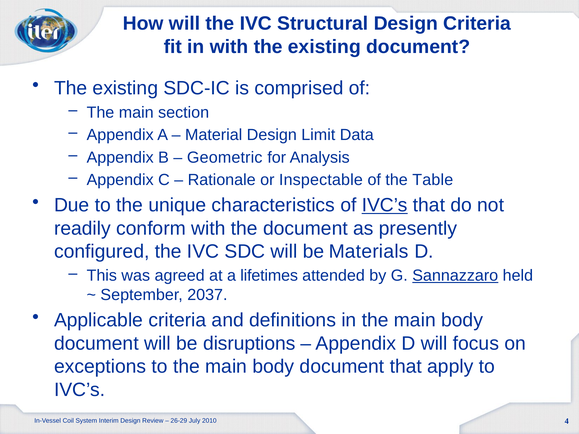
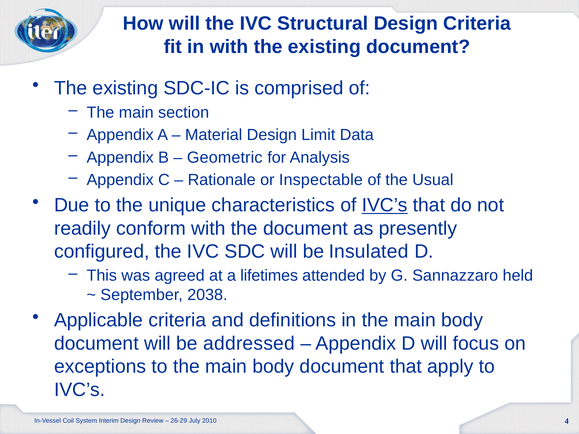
Table: Table -> Usual
Materials: Materials -> Insulated
Sannazzaro underline: present -> none
2037: 2037 -> 2038
disruptions: disruptions -> addressed
